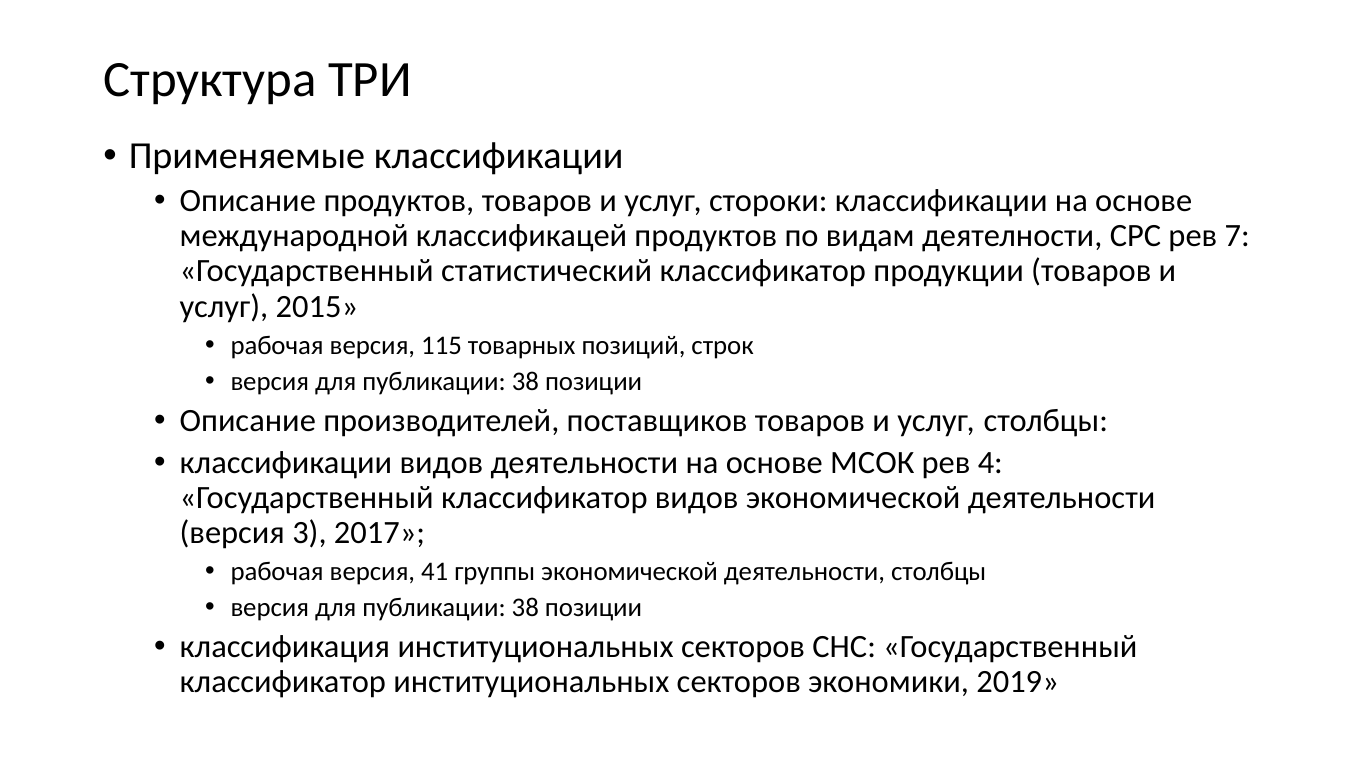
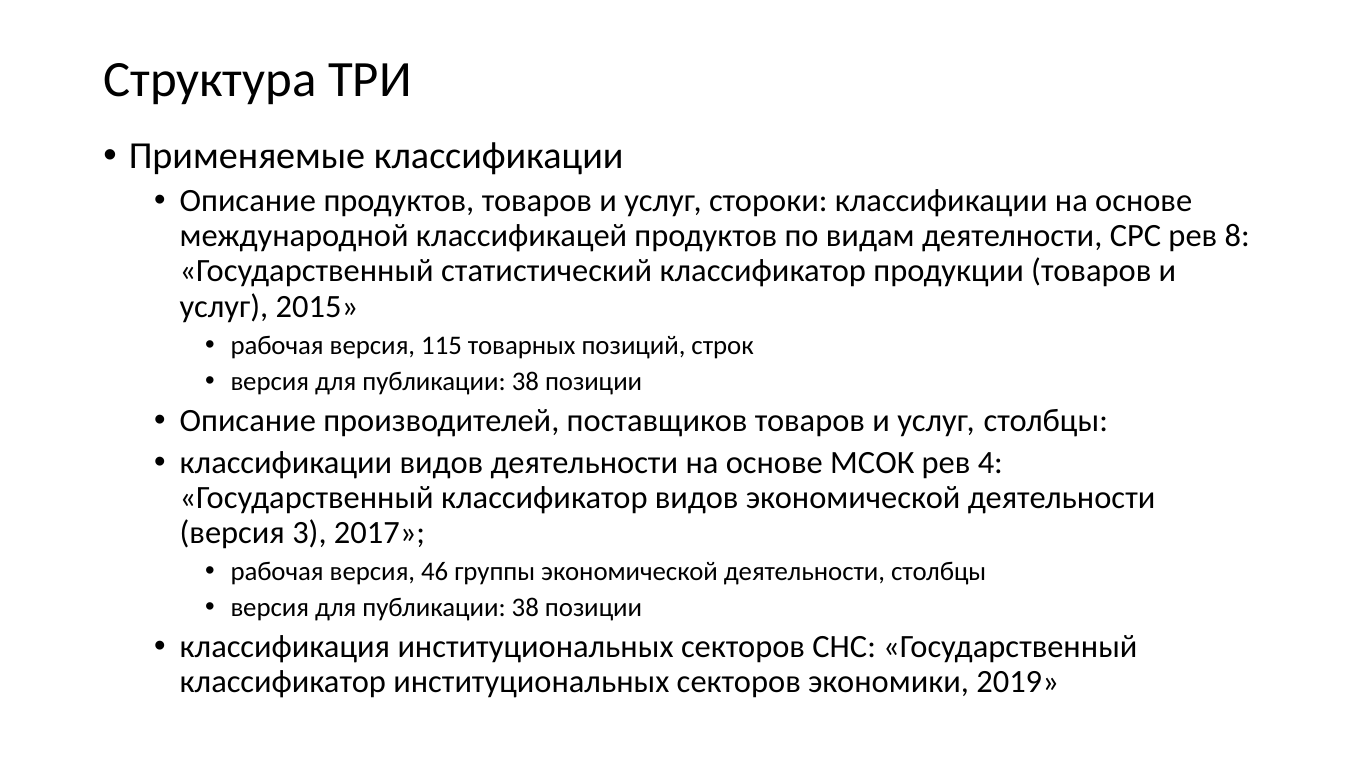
7: 7 -> 8
41: 41 -> 46
